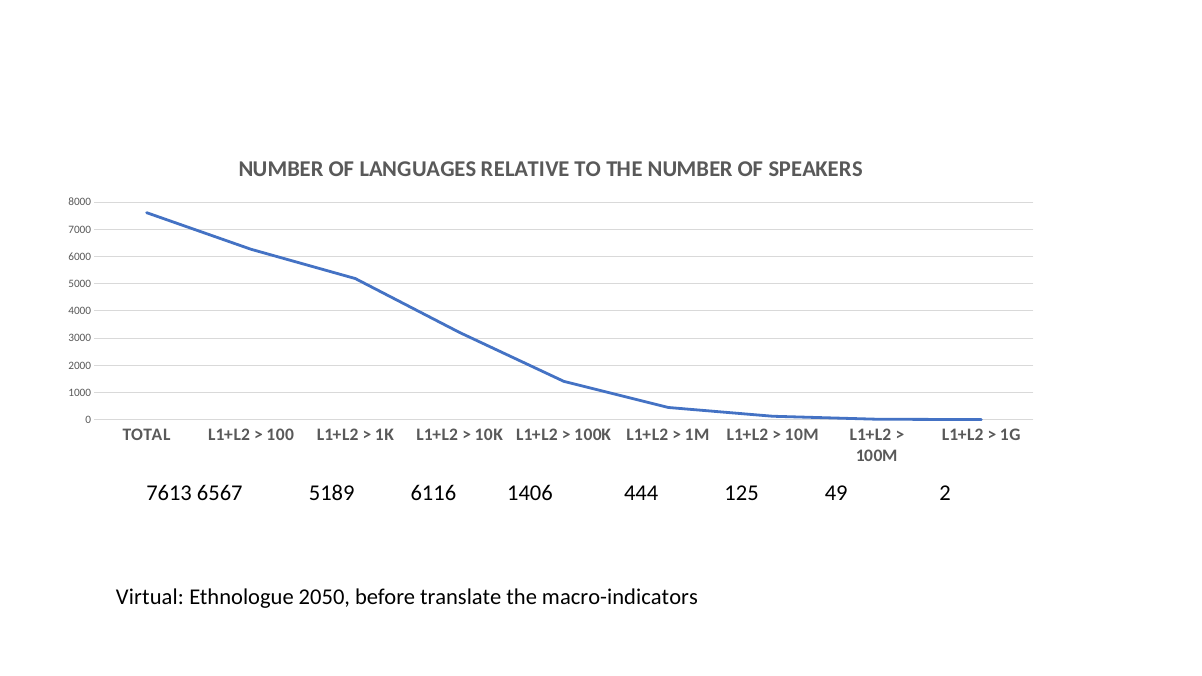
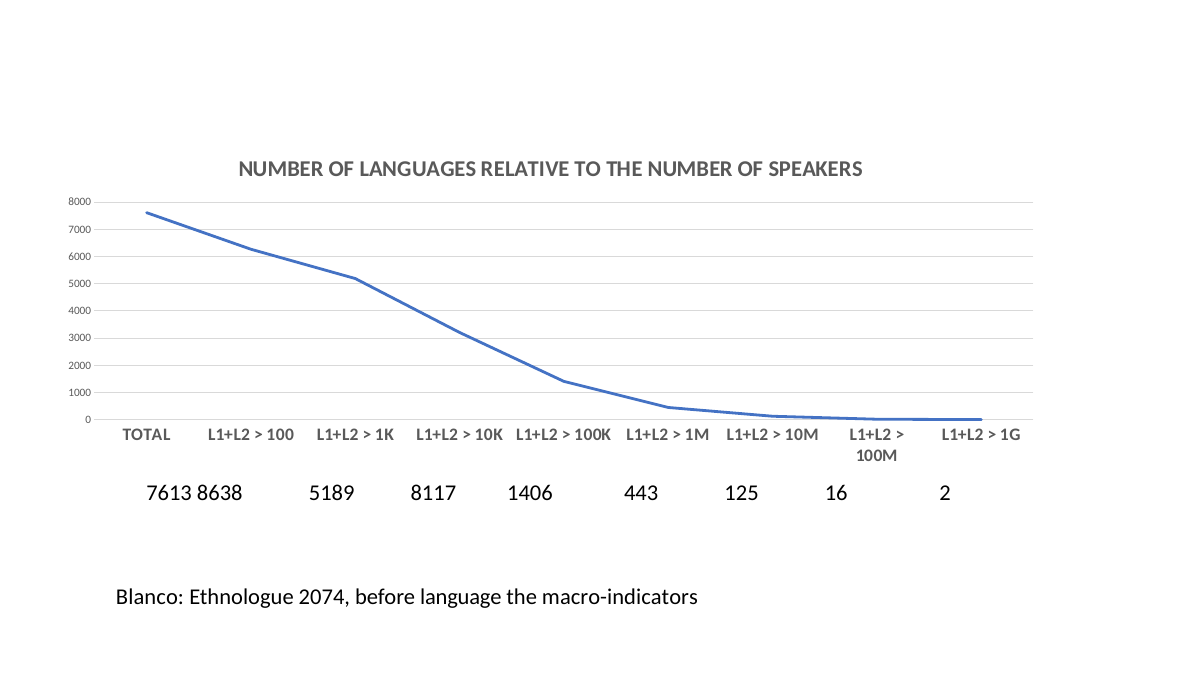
6567: 6567 -> 8638
6116: 6116 -> 8117
444: 444 -> 443
49: 49 -> 16
Virtual: Virtual -> Blanco
2050: 2050 -> 2074
translate: translate -> language
